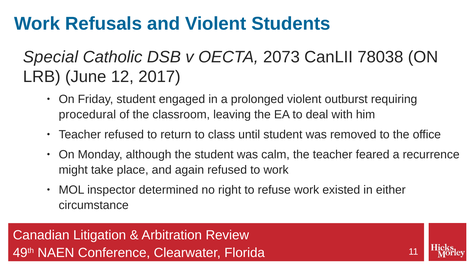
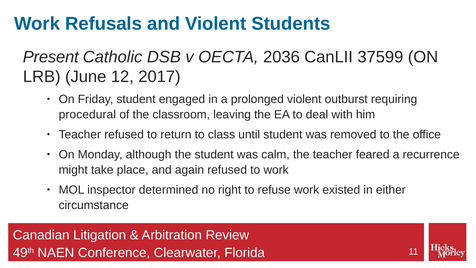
Special: Special -> Present
2073: 2073 -> 2036
78038: 78038 -> 37599
